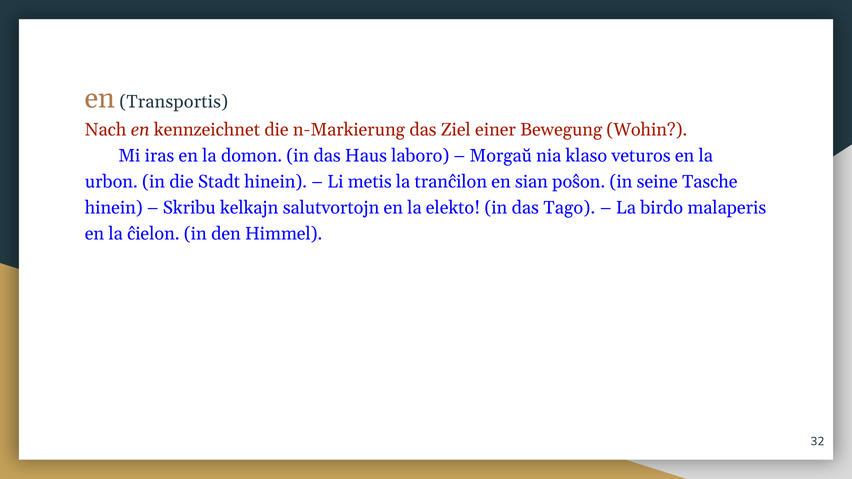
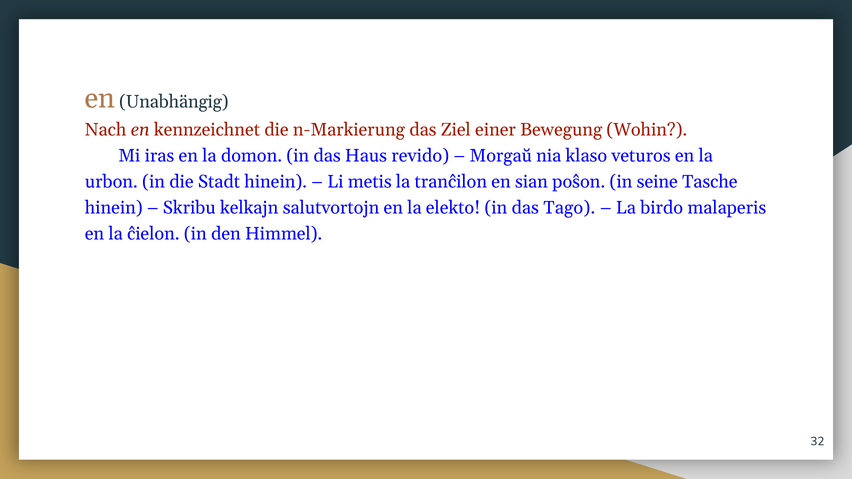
Transportis: Transportis -> Unabhängig
laboro: laboro -> revido
